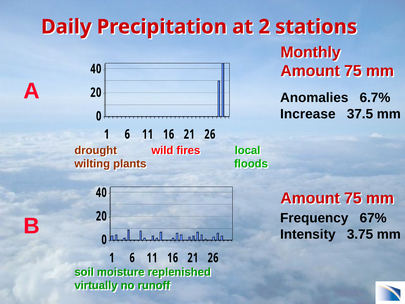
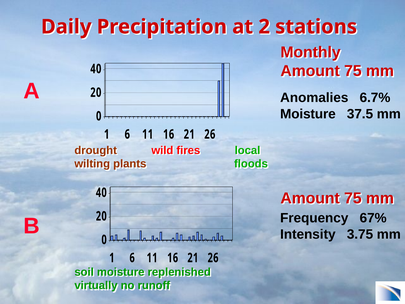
Increase at (308, 114): Increase -> Moisture
